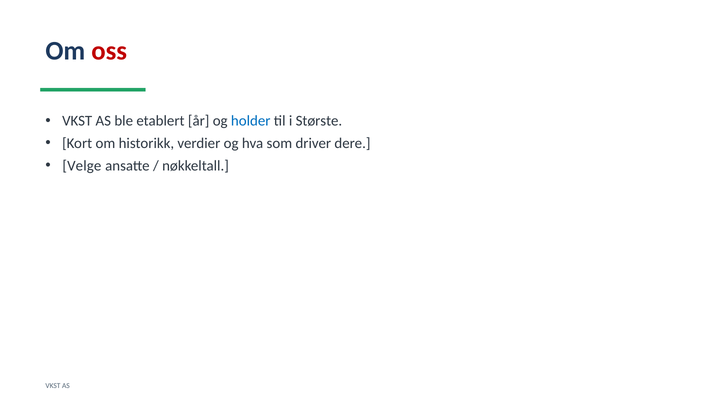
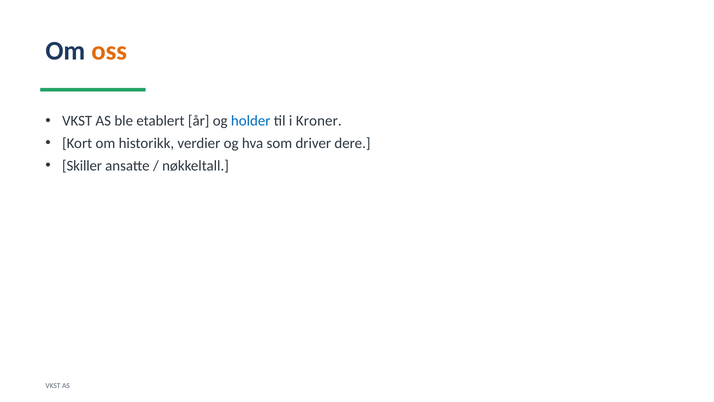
oss colour: red -> orange
Største: Største -> Kroner
Velge: Velge -> Skiller
